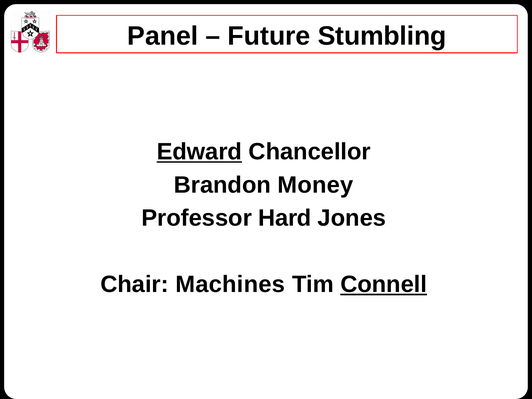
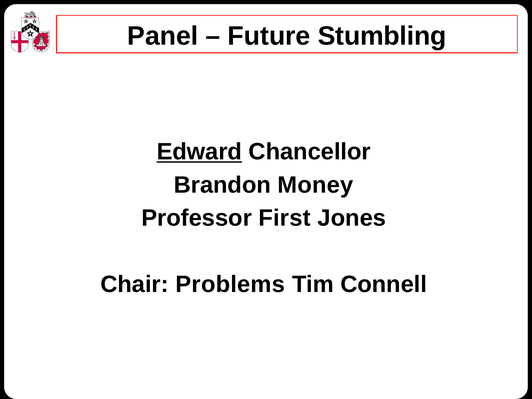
Hard: Hard -> First
Machines: Machines -> Problems
Connell underline: present -> none
